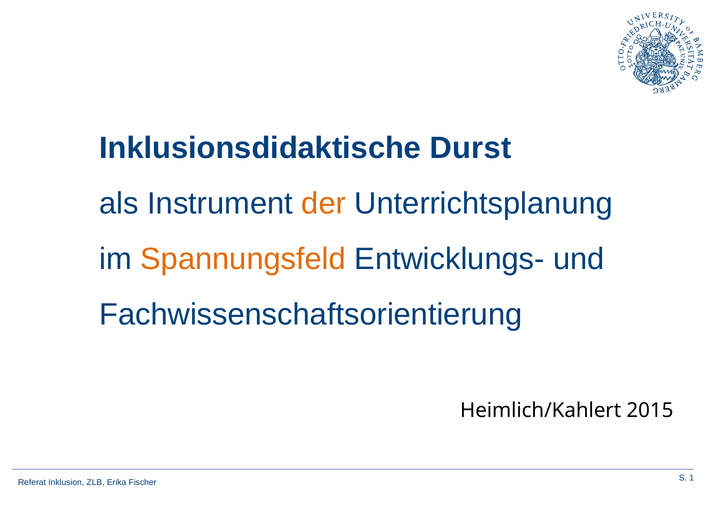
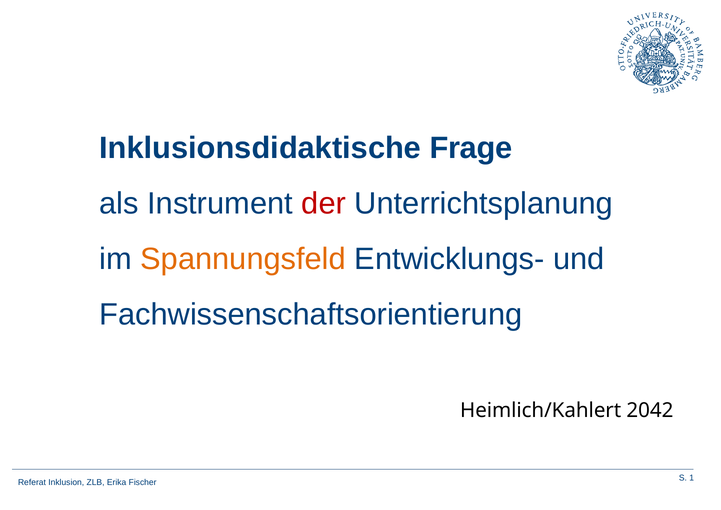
Durst: Durst -> Frage
der colour: orange -> red
2015: 2015 -> 2042
